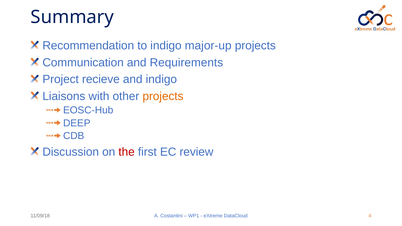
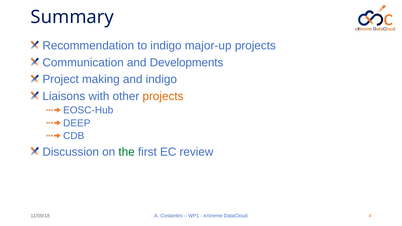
Requirements: Requirements -> Developments
recieve: recieve -> making
the colour: red -> green
